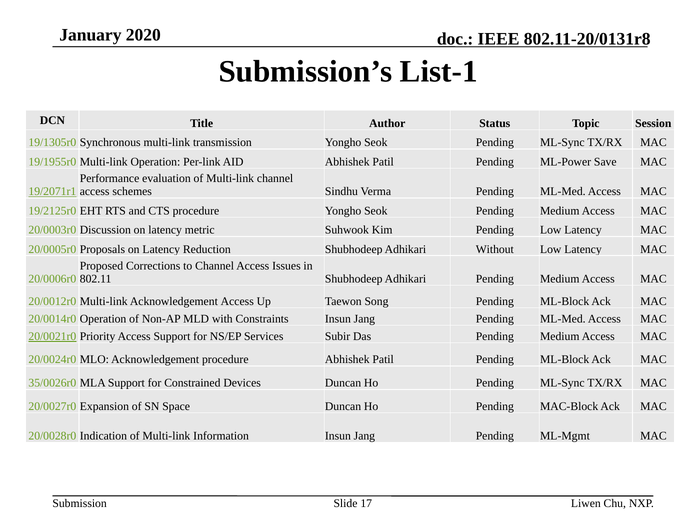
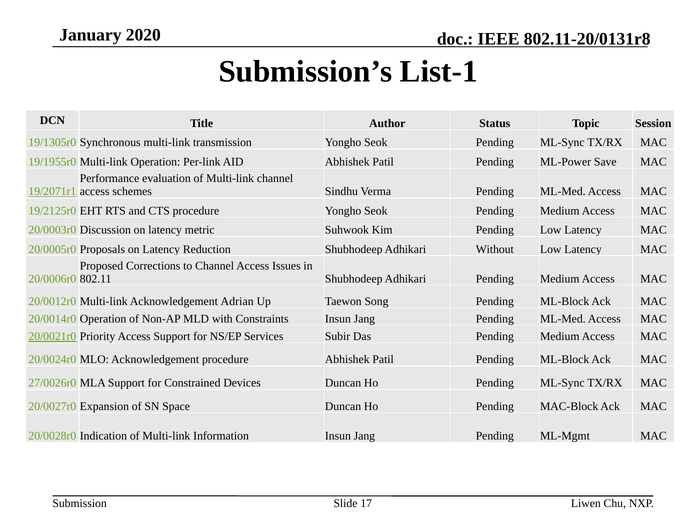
Acknowledgement Access: Access -> Adrian
35/0026r0: 35/0026r0 -> 27/0026r0
